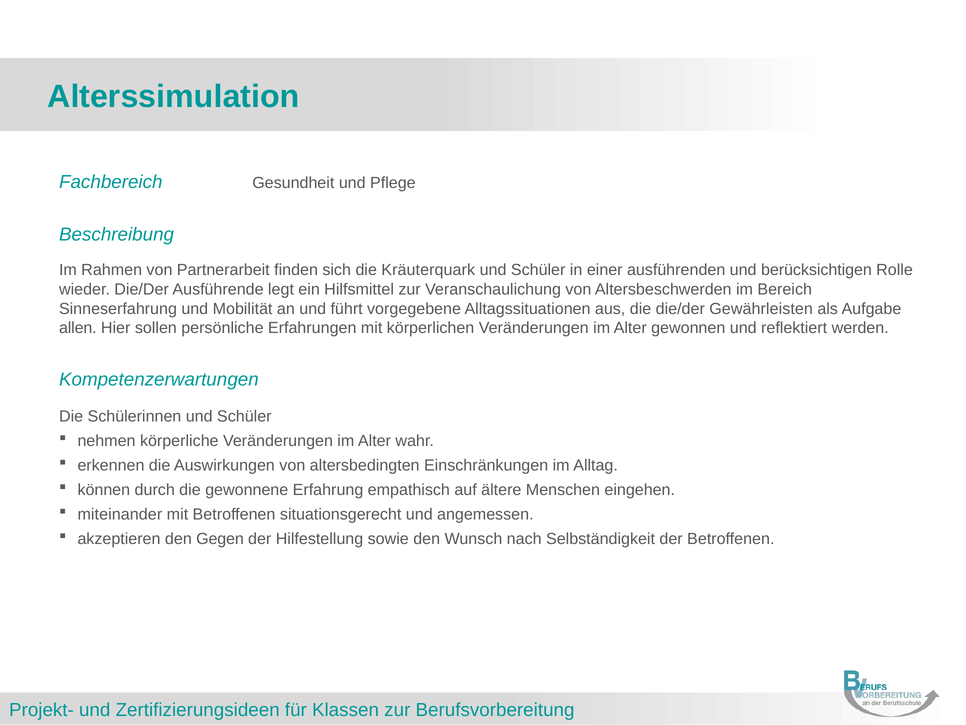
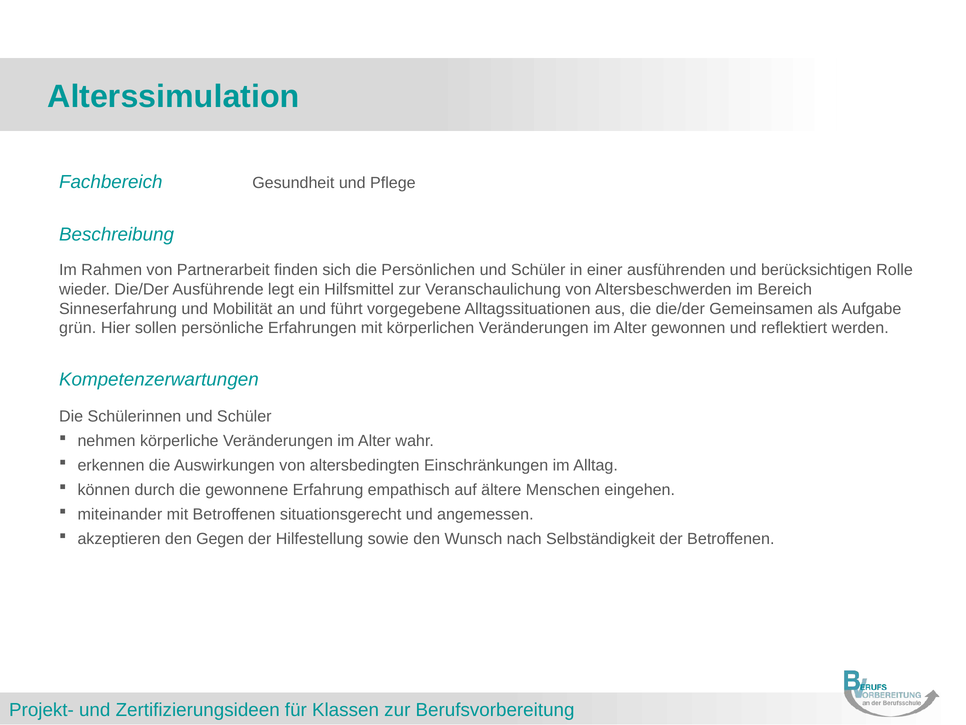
Kräuterquark: Kräuterquark -> Persönlichen
Gewährleisten: Gewährleisten -> Gemeinsamen
allen: allen -> grün
